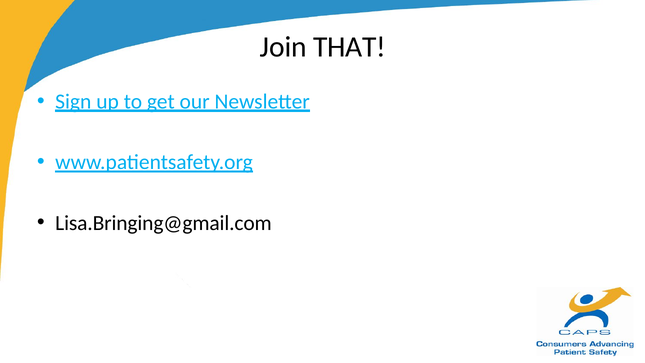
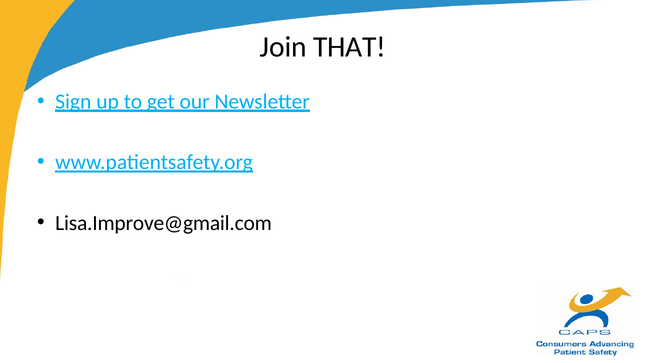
Lisa.Bringing@gmail.com: Lisa.Bringing@gmail.com -> Lisa.Improve@gmail.com
